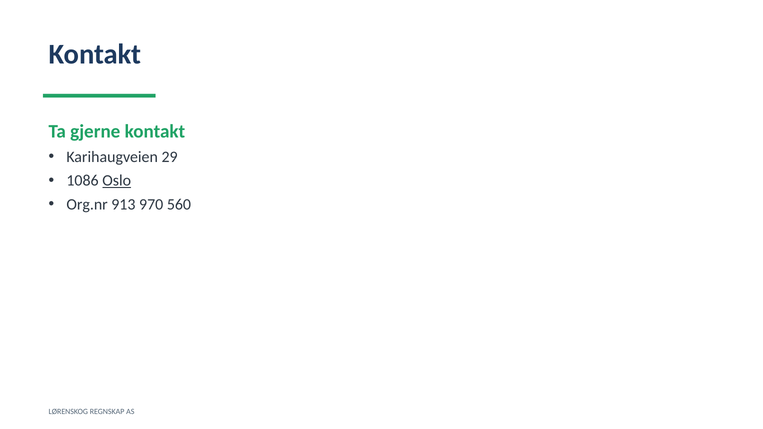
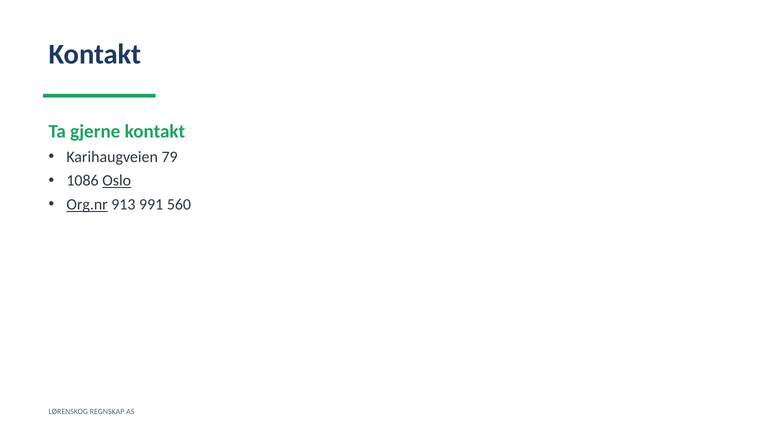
29: 29 -> 79
Org.nr underline: none -> present
970: 970 -> 991
